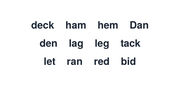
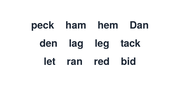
deck: deck -> peck
